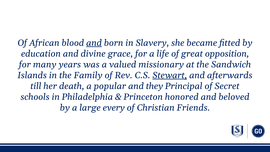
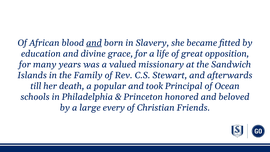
Stewart underline: present -> none
they: they -> took
Secret: Secret -> Ocean
